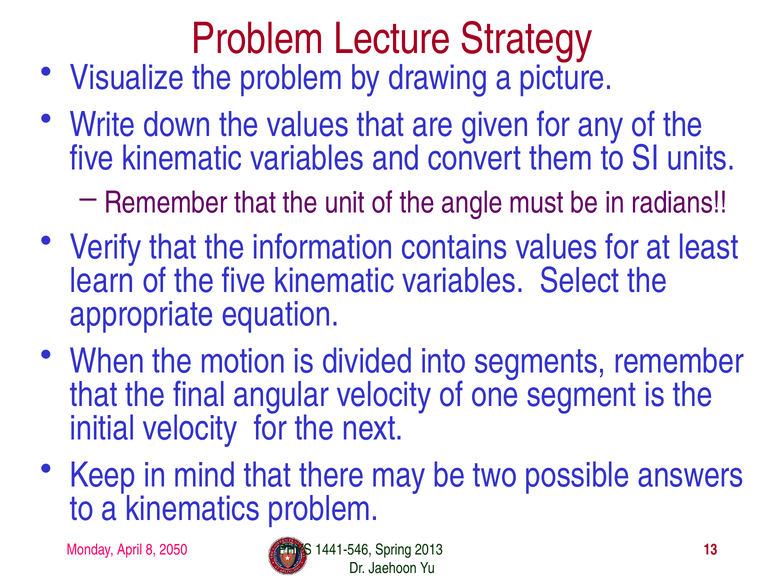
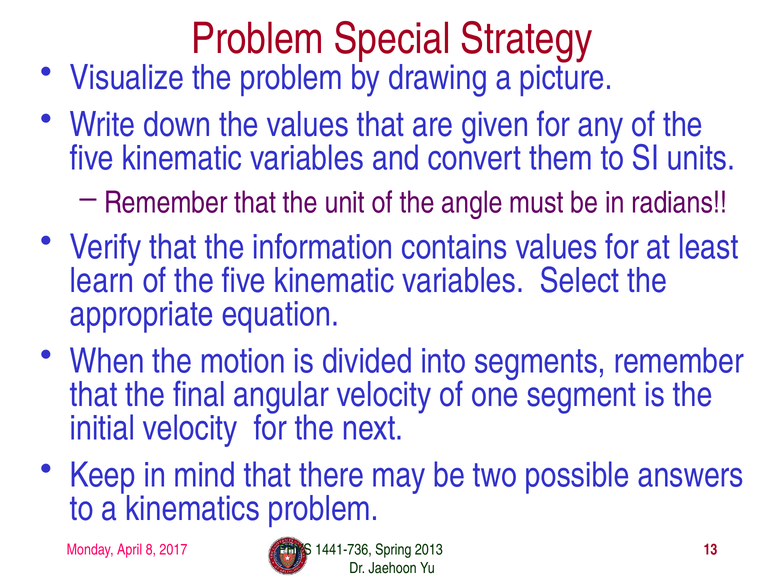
Lecture: Lecture -> Special
2050: 2050 -> 2017
1441-546: 1441-546 -> 1441-736
